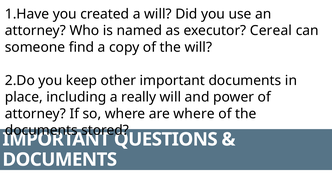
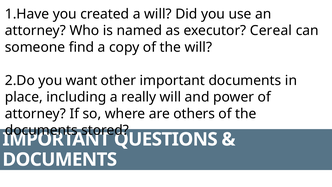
keep: keep -> want
are where: where -> others
